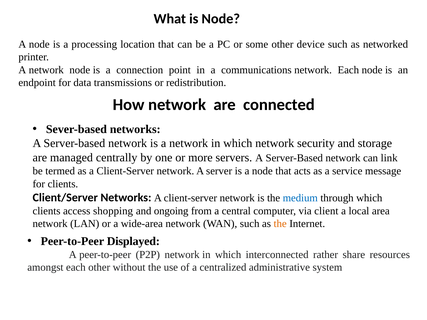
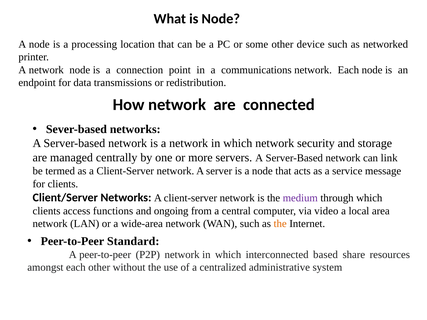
medium colour: blue -> purple
shopping: shopping -> functions
client: client -> video
Displayed: Displayed -> Standard
rather: rather -> based
